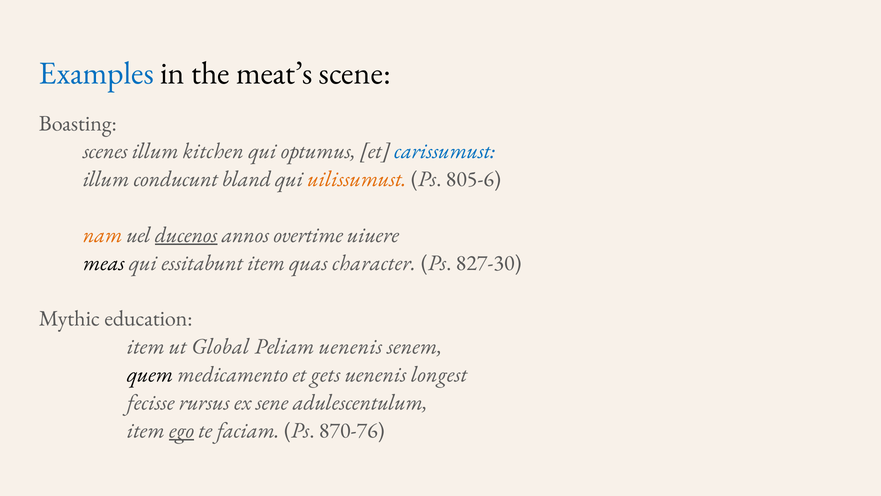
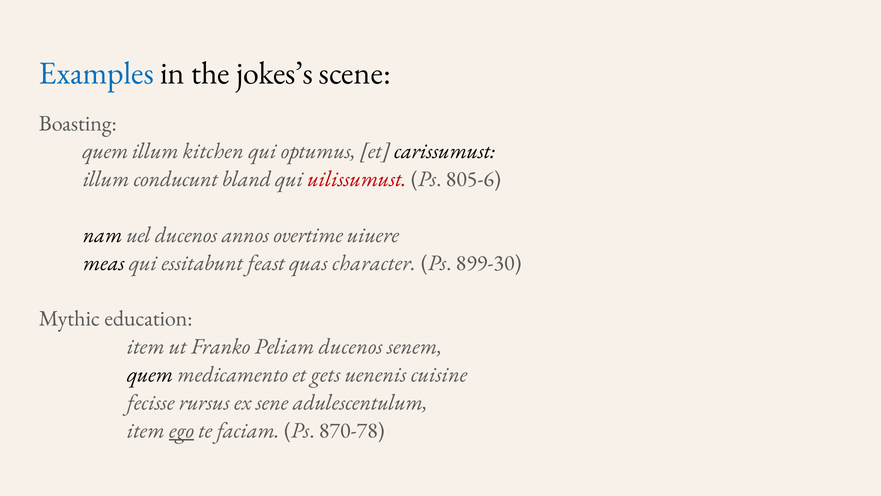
meat’s: meat’s -> jokes’s
scenes at (105, 151): scenes -> quem
carissumust colour: blue -> black
uilissumust colour: orange -> red
nam colour: orange -> black
ducenos at (186, 235) underline: present -> none
essitabunt item: item -> feast
827-30: 827-30 -> 899-30
Global: Global -> Franko
Peliam uenenis: uenenis -> ducenos
longest: longest -> cuisine
870-76: 870-76 -> 870-78
